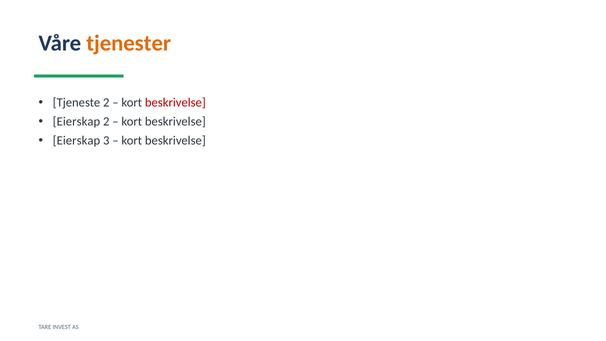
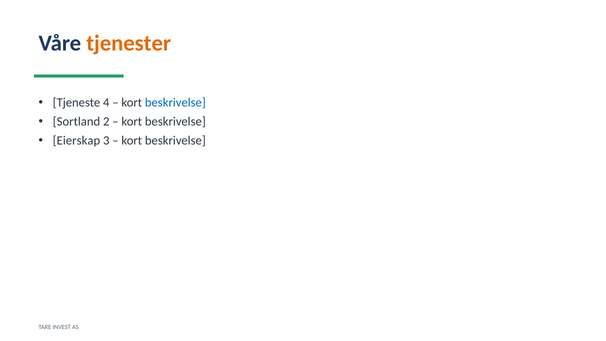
Tjeneste 2: 2 -> 4
beskrivelse at (175, 103) colour: red -> blue
Eierskap at (76, 122): Eierskap -> Sortland
